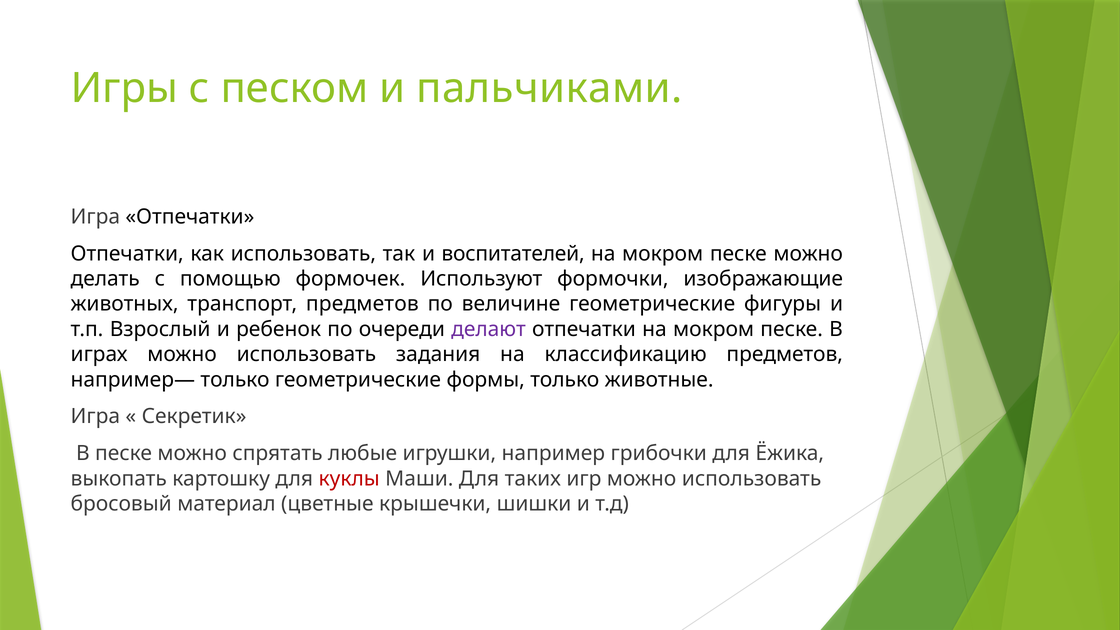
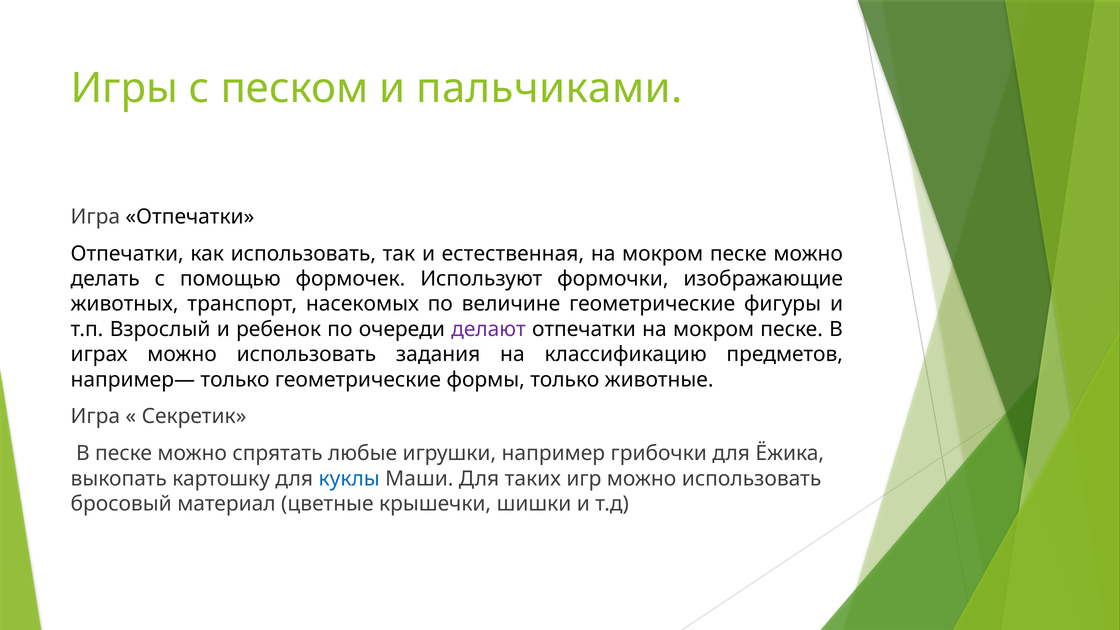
воспитателей: воспитателей -> естественная
транспорт предметов: предметов -> насекомых
куклы colour: red -> blue
